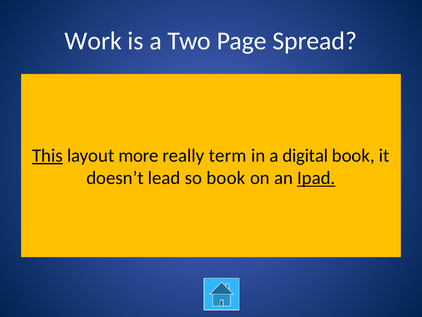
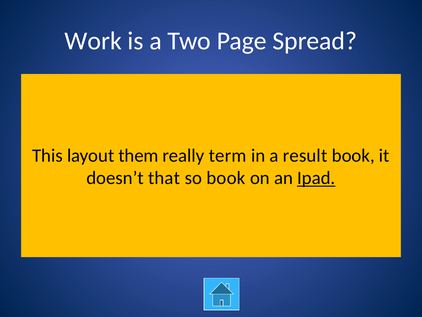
This underline: present -> none
more: more -> them
digital: digital -> result
lead: lead -> that
